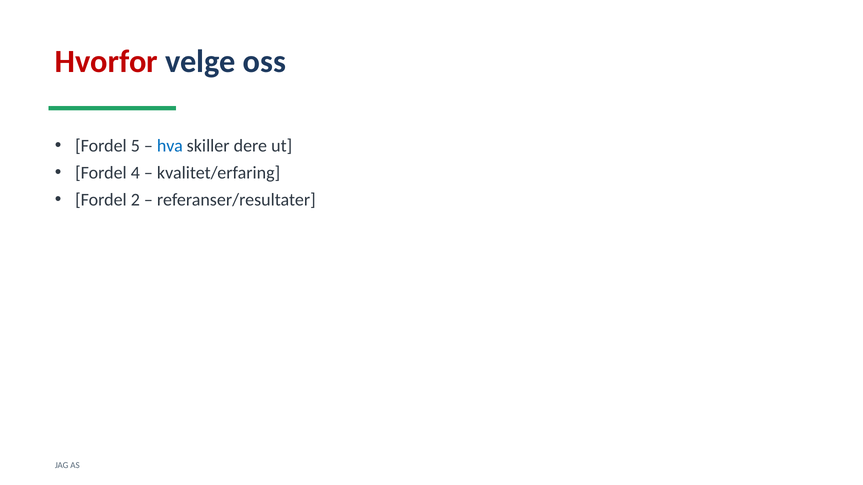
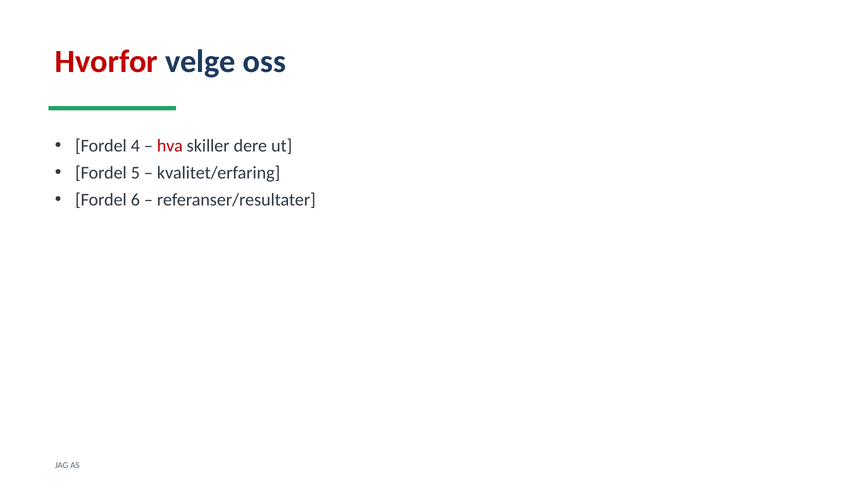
5: 5 -> 4
hva colour: blue -> red
4: 4 -> 5
2: 2 -> 6
